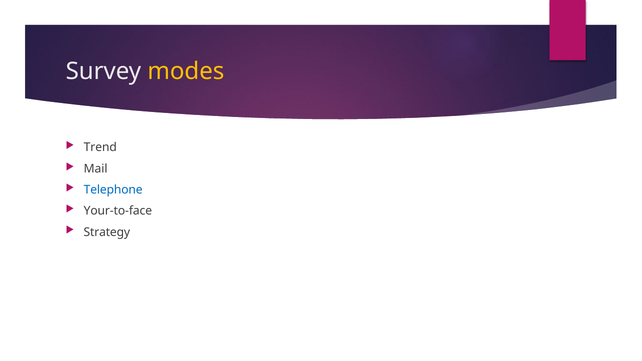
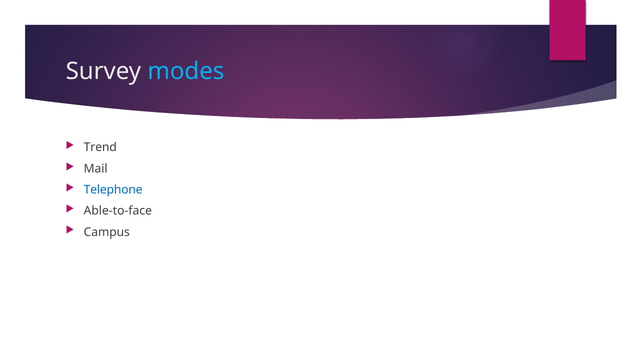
modes colour: yellow -> light blue
Your-to-face: Your-to-face -> Able-to-face
Strategy: Strategy -> Campus
